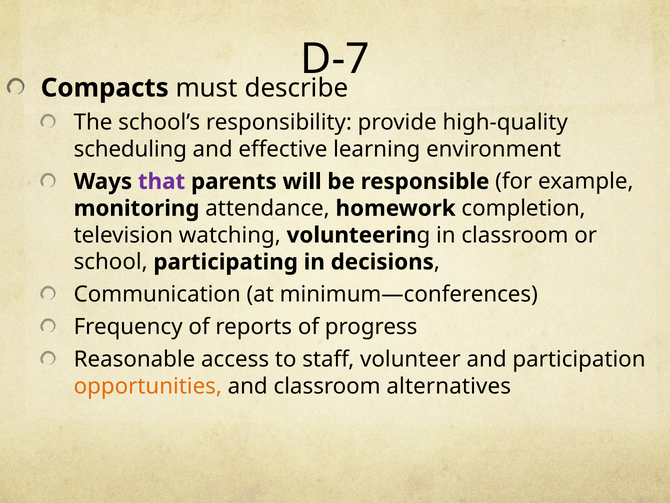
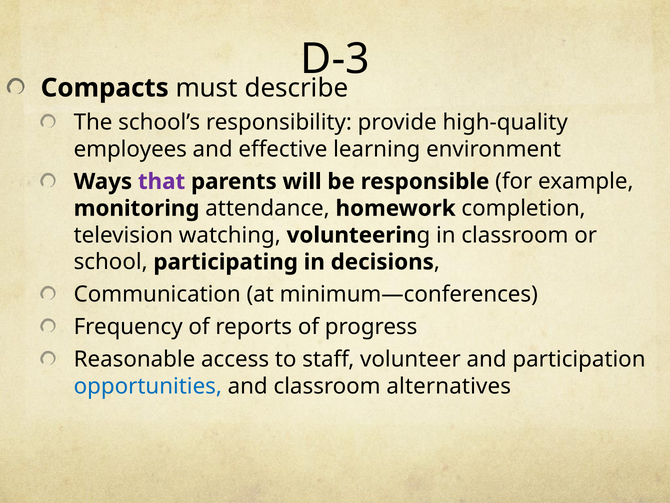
D-7: D-7 -> D-3
scheduling: scheduling -> employees
opportunities colour: orange -> blue
